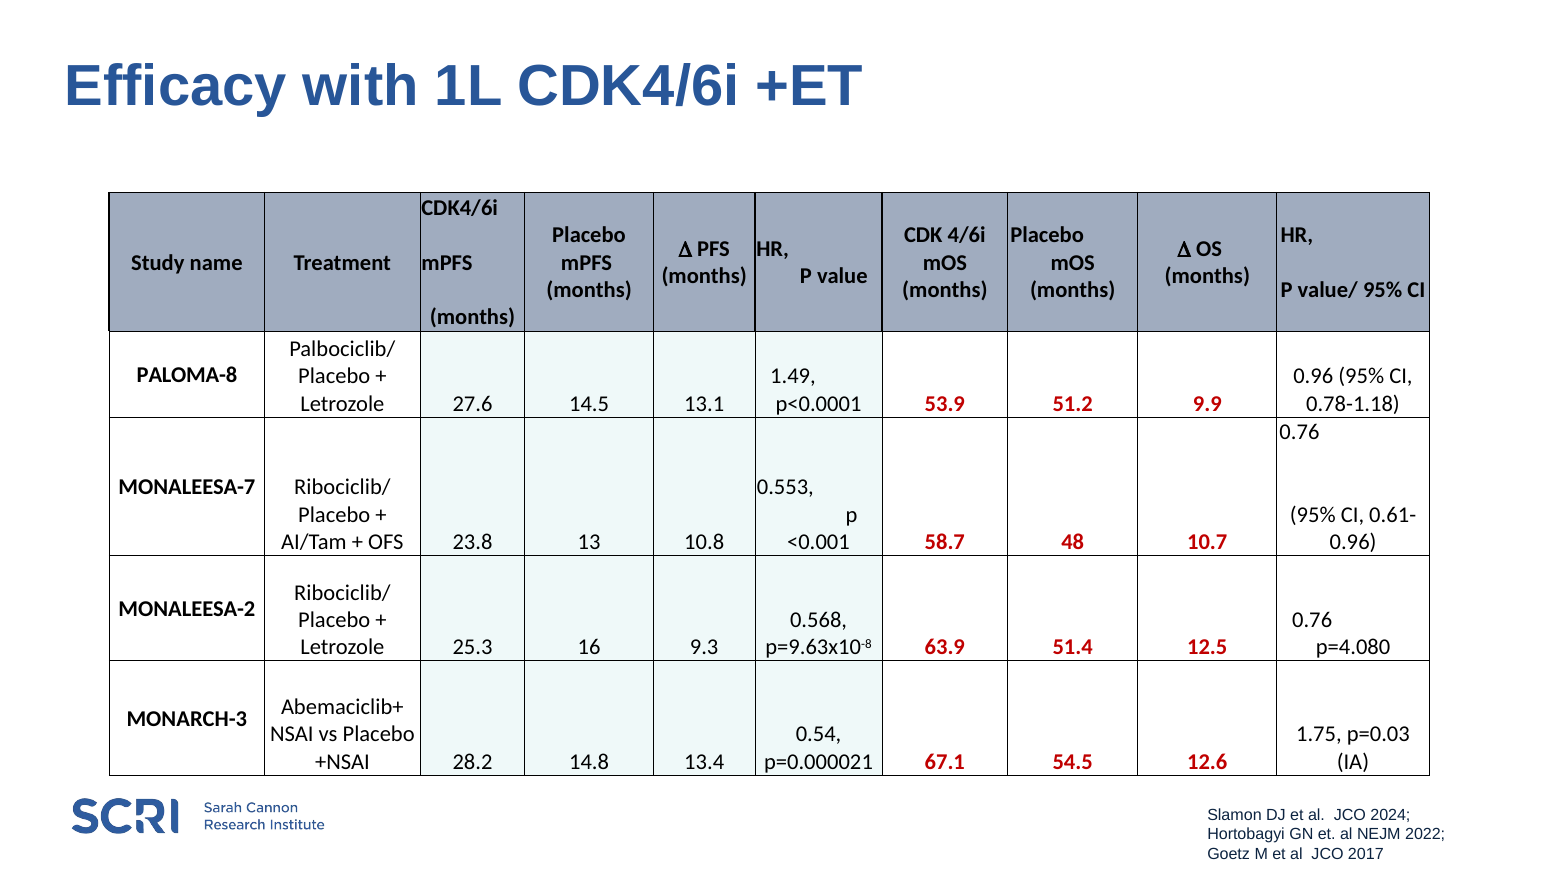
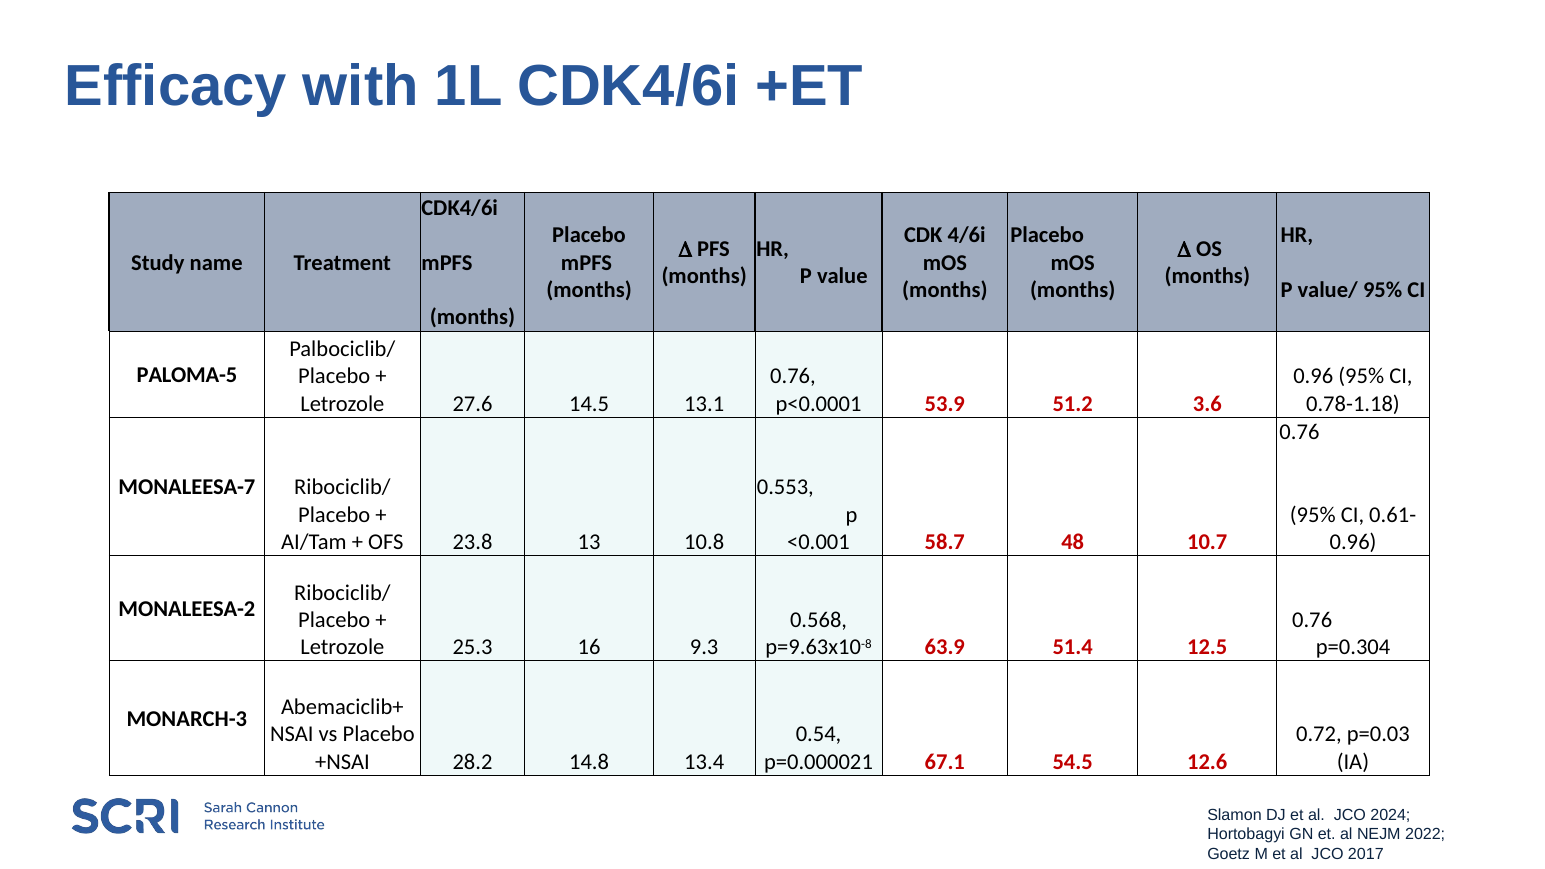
PALOMA-8: PALOMA-8 -> PALOMA-5
1.49 at (793, 376): 1.49 -> 0.76
9.9: 9.9 -> 3.6
p=4.080: p=4.080 -> p=0.304
1.75: 1.75 -> 0.72
